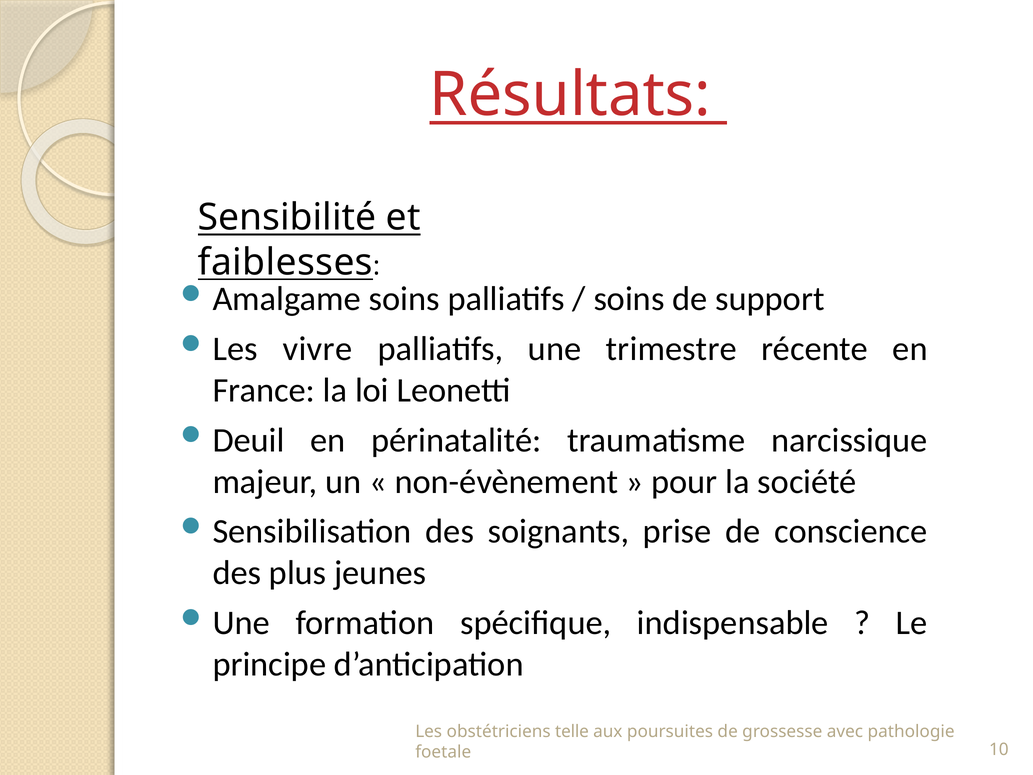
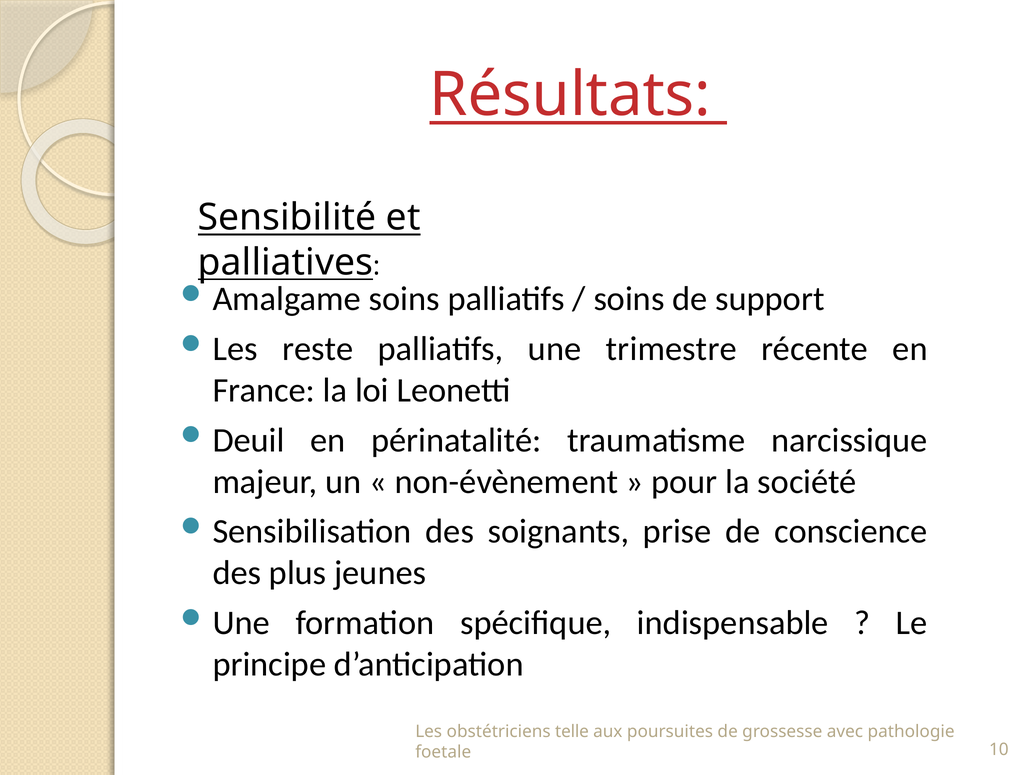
faiblesses: faiblesses -> palliatives
vivre: vivre -> reste
